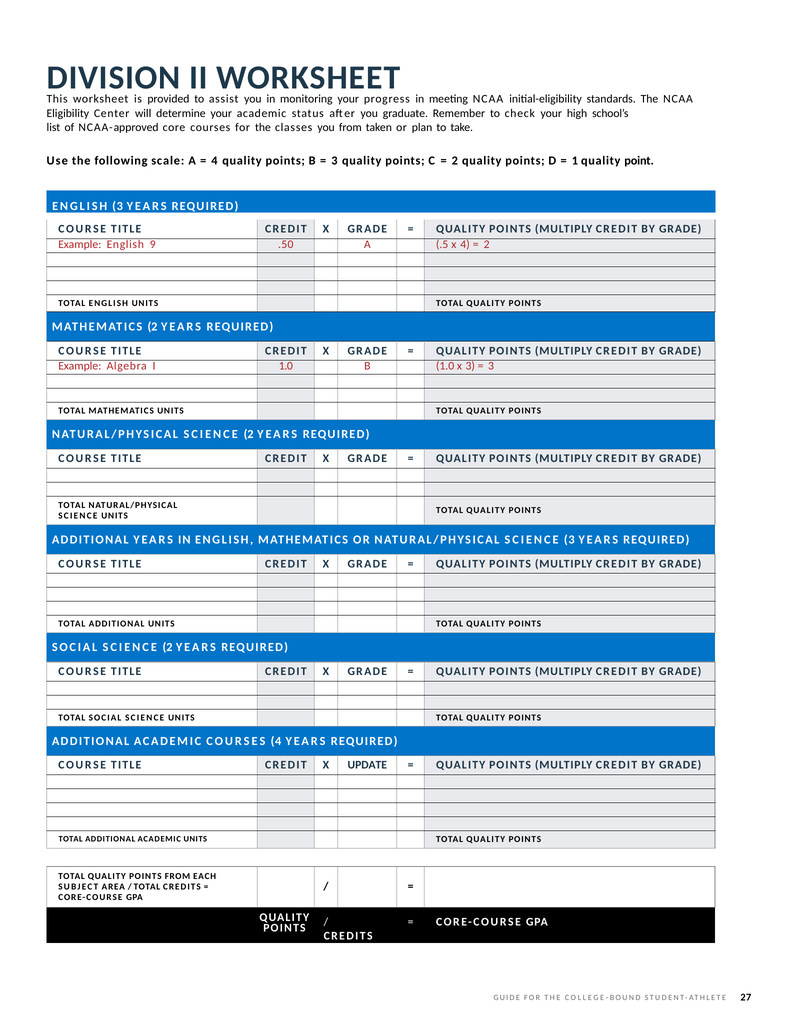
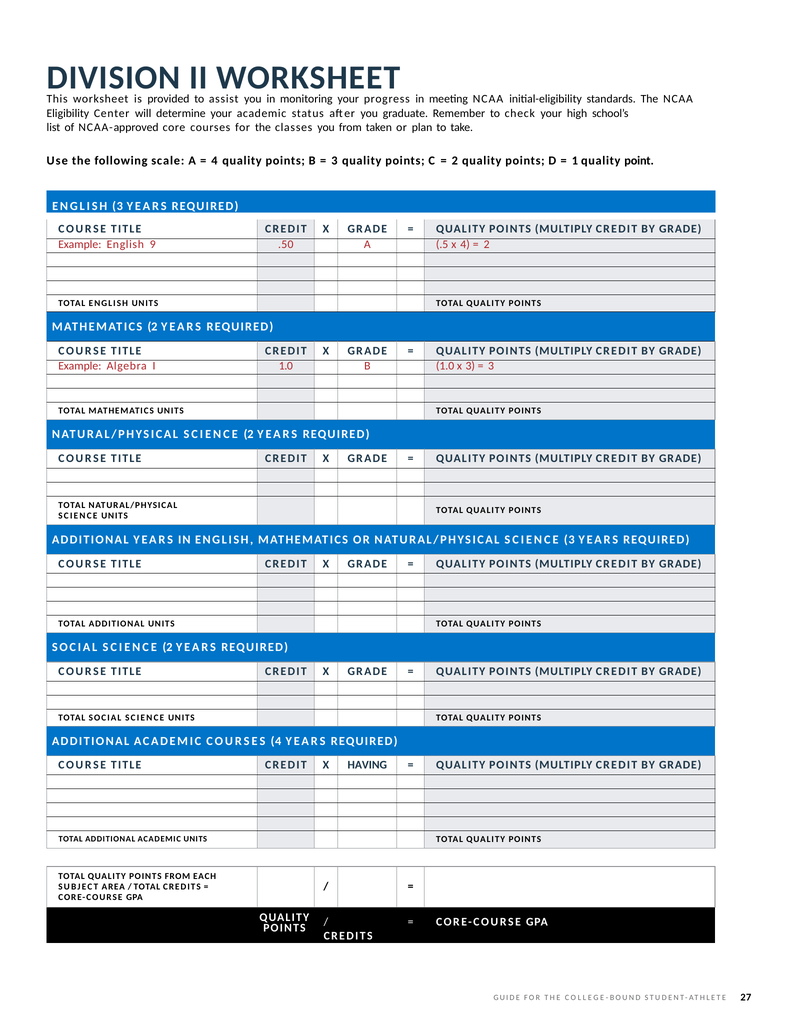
UPDATE: UPDATE -> HAVING
